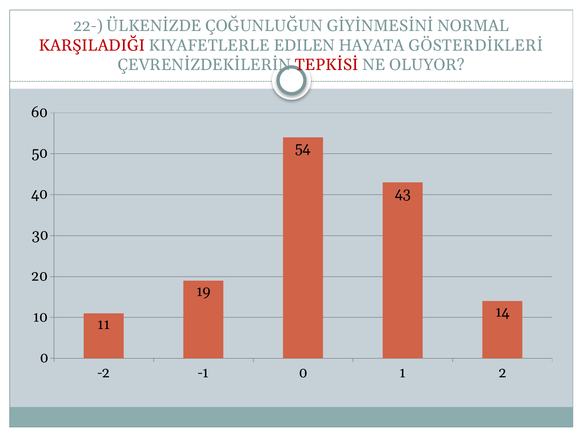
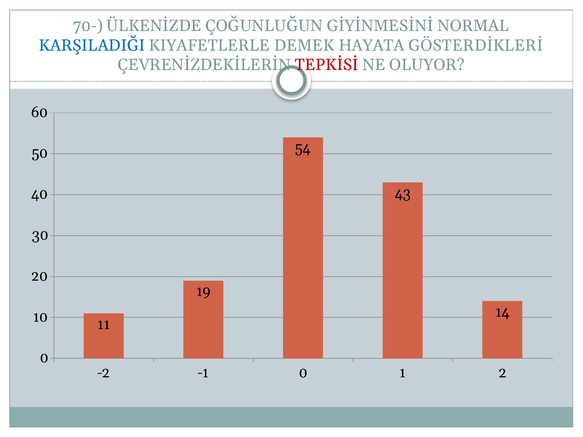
22-: 22- -> 70-
KARŞILADIĞI colour: red -> blue
EDILEN: EDILEN -> DEMEK
